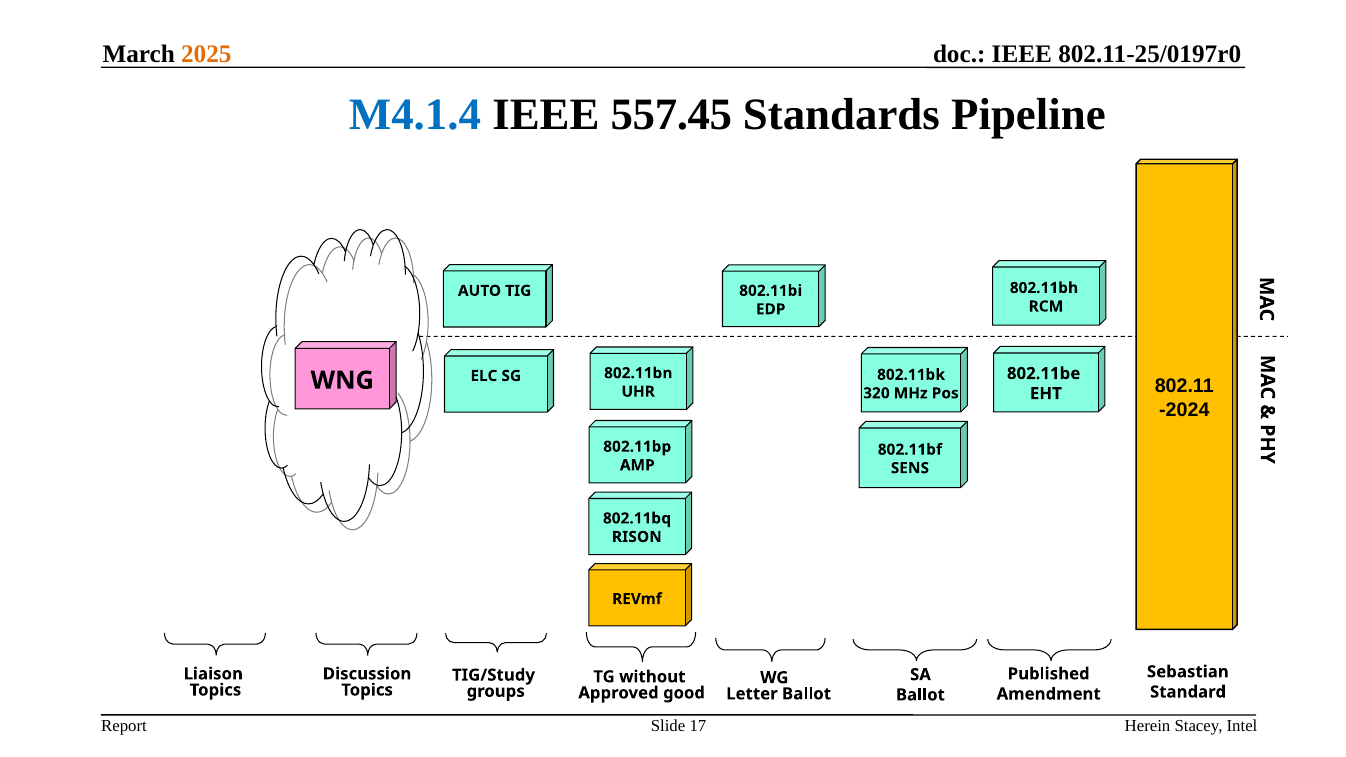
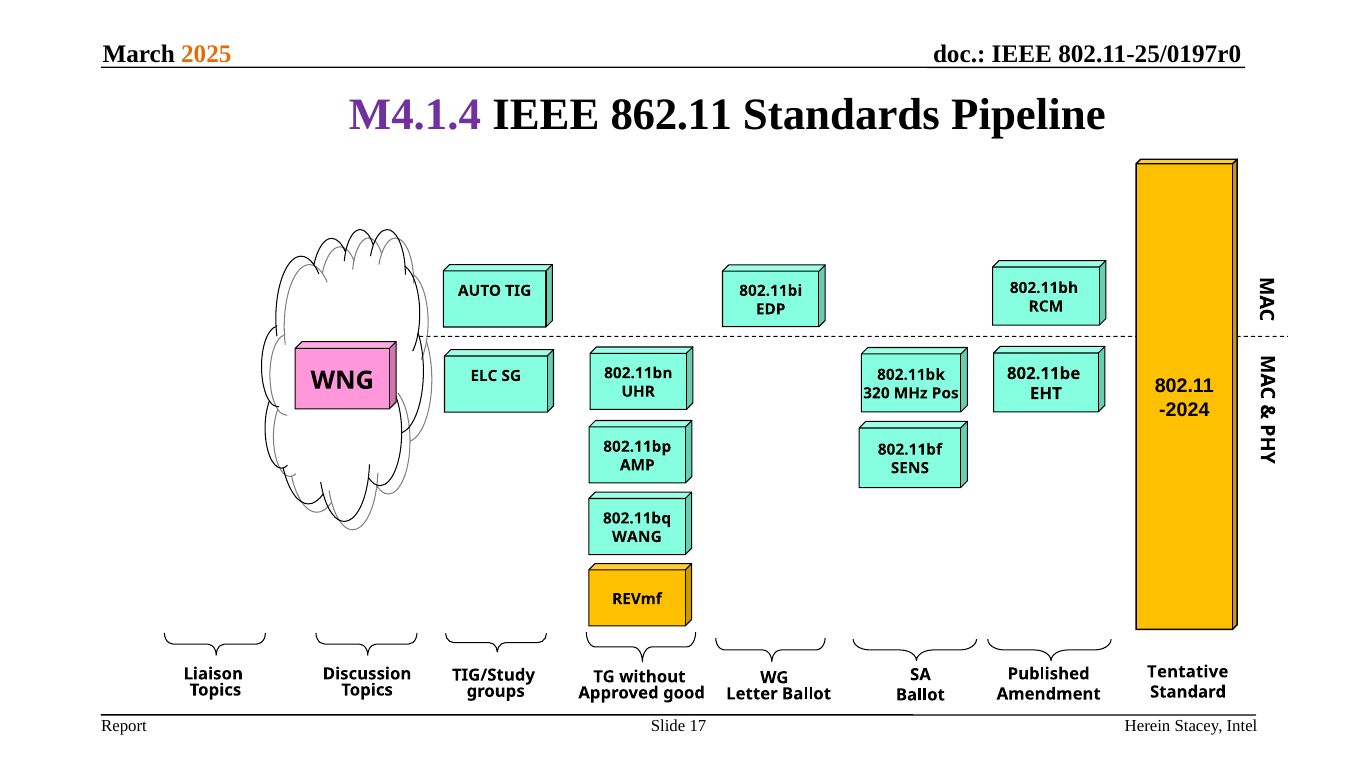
M4.1.4 colour: blue -> purple
557.45: 557.45 -> 862.11
RISON: RISON -> WANG
Sebastian: Sebastian -> Tentative
